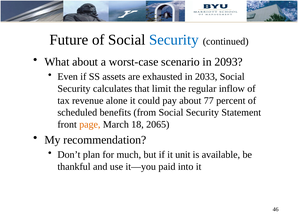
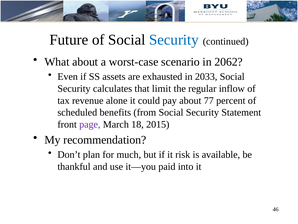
2093: 2093 -> 2062
page colour: orange -> purple
2065: 2065 -> 2015
unit: unit -> risk
